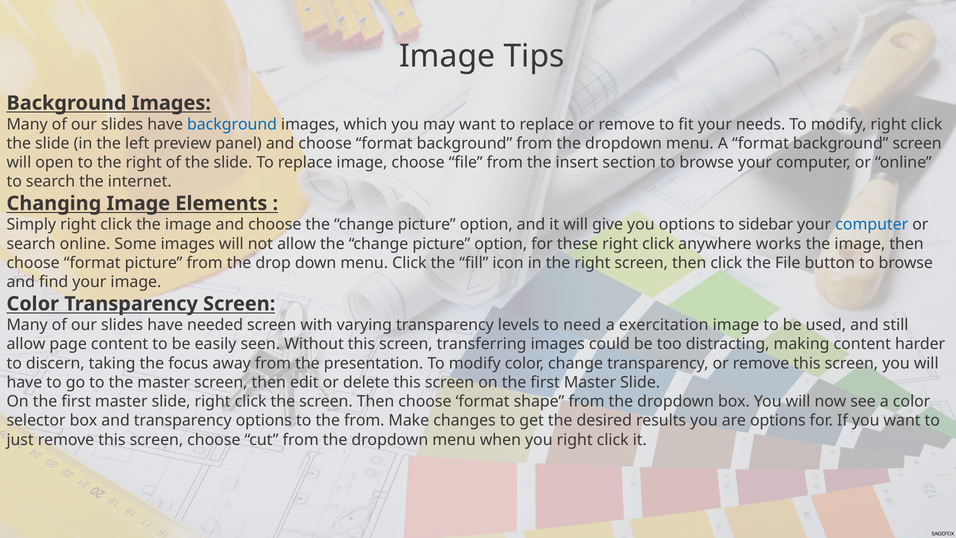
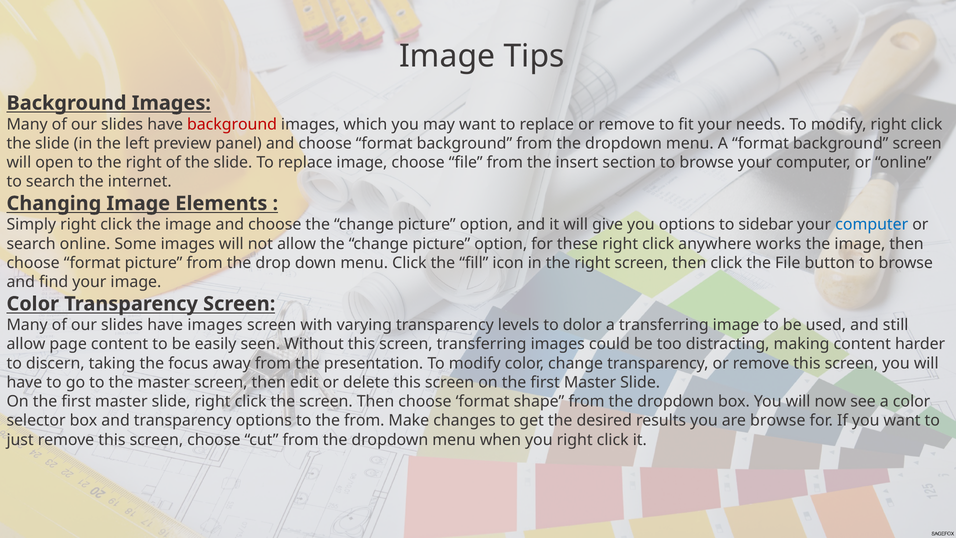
background at (232, 124) colour: blue -> red
have needed: needed -> images
need: need -> dolor
a exercitation: exercitation -> transferring
are options: options -> browse
